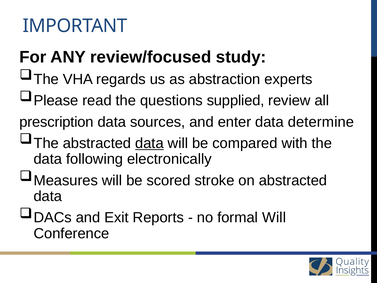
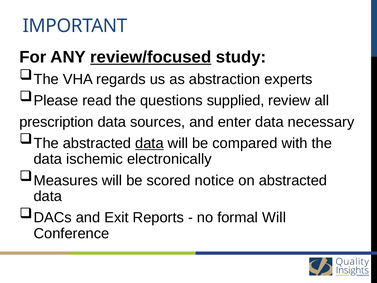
review/focused underline: none -> present
determine: determine -> necessary
following: following -> ischemic
stroke: stroke -> notice
